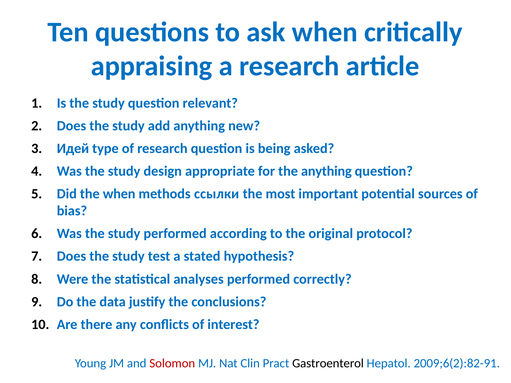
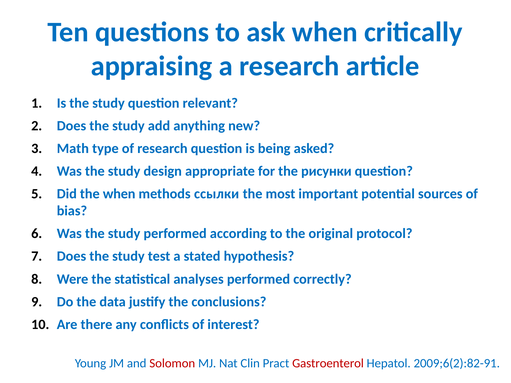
Идей: Идей -> Math
the anything: anything -> рисунки
Gastroenterol colour: black -> red
